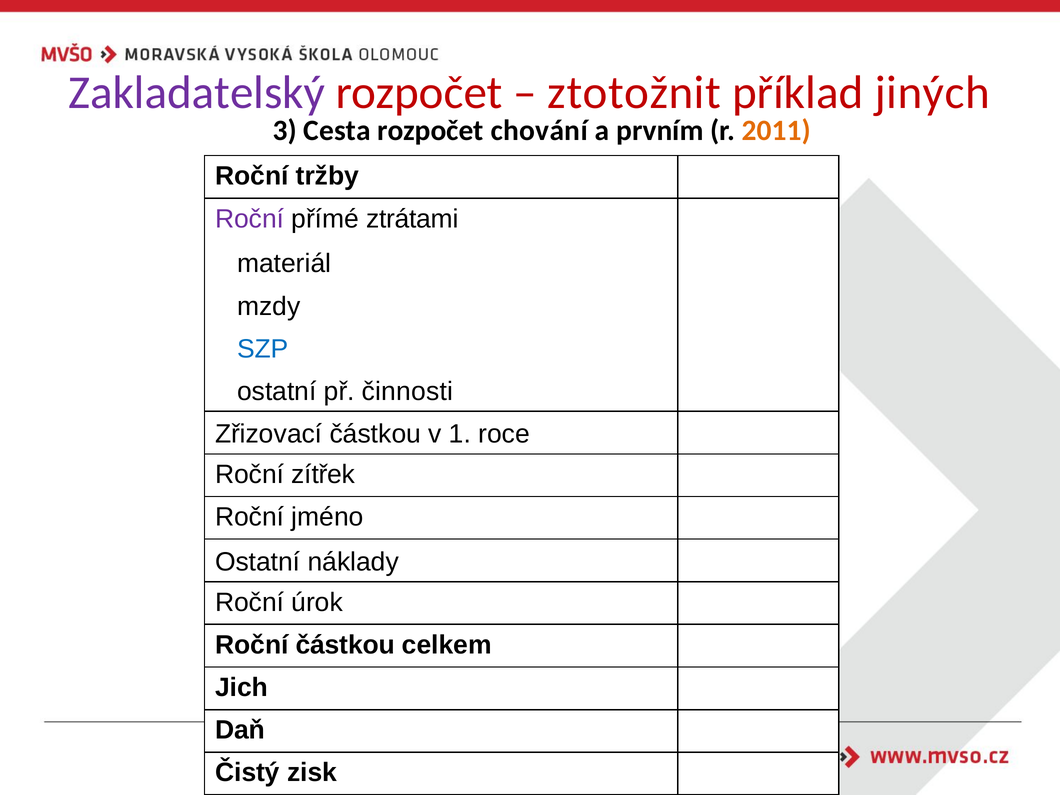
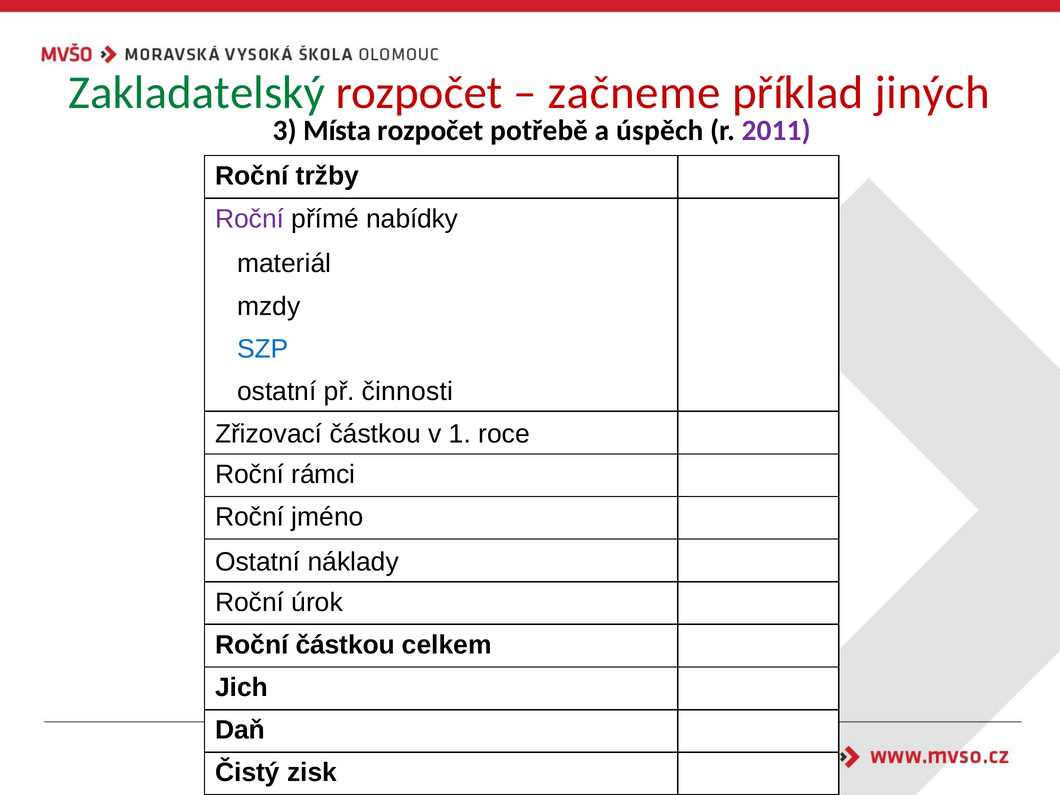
Zakladatelský colour: purple -> green
ztotožnit: ztotožnit -> začneme
Cesta: Cesta -> Místa
chování: chování -> potřebě
prvním: prvním -> úspěch
2011 colour: orange -> purple
ztrátami: ztrátami -> nabídky
zítřek: zítřek -> rámci
